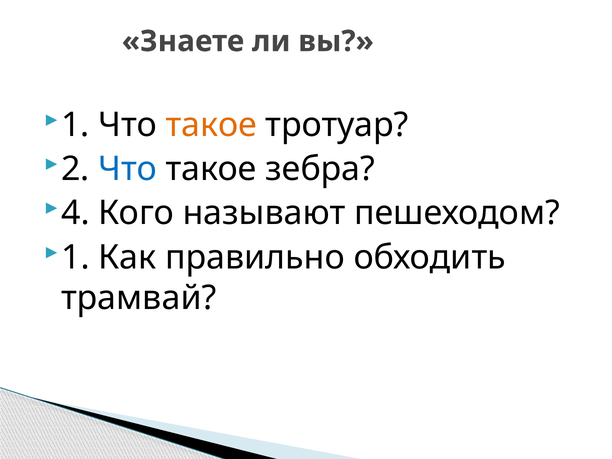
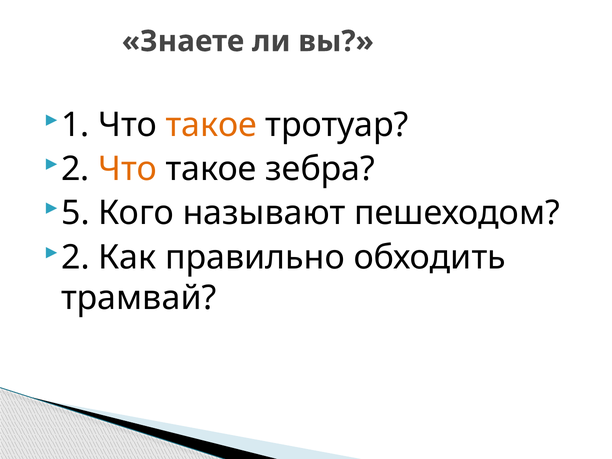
Что at (128, 169) colour: blue -> orange
4: 4 -> 5
1 at (75, 257): 1 -> 2
